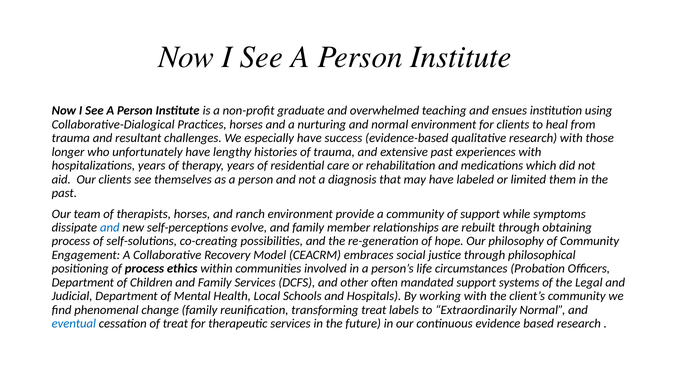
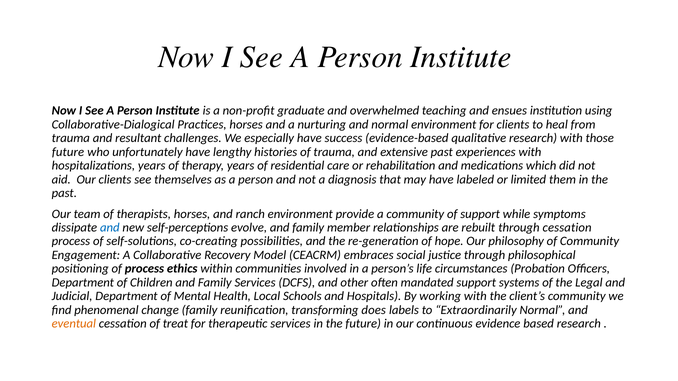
longer at (68, 152): longer -> future
through obtaining: obtaining -> cessation
transforming treat: treat -> does
eventual colour: blue -> orange
